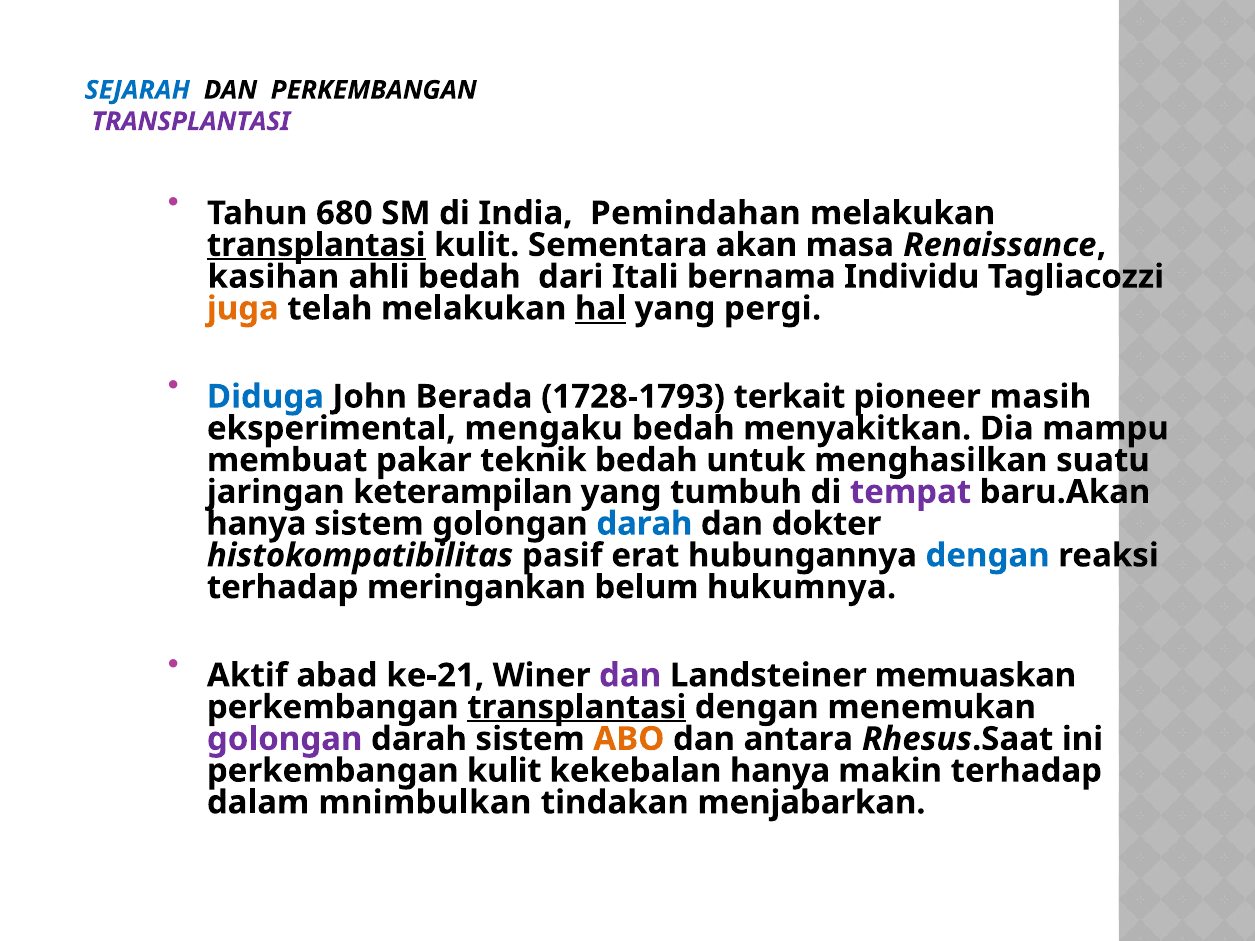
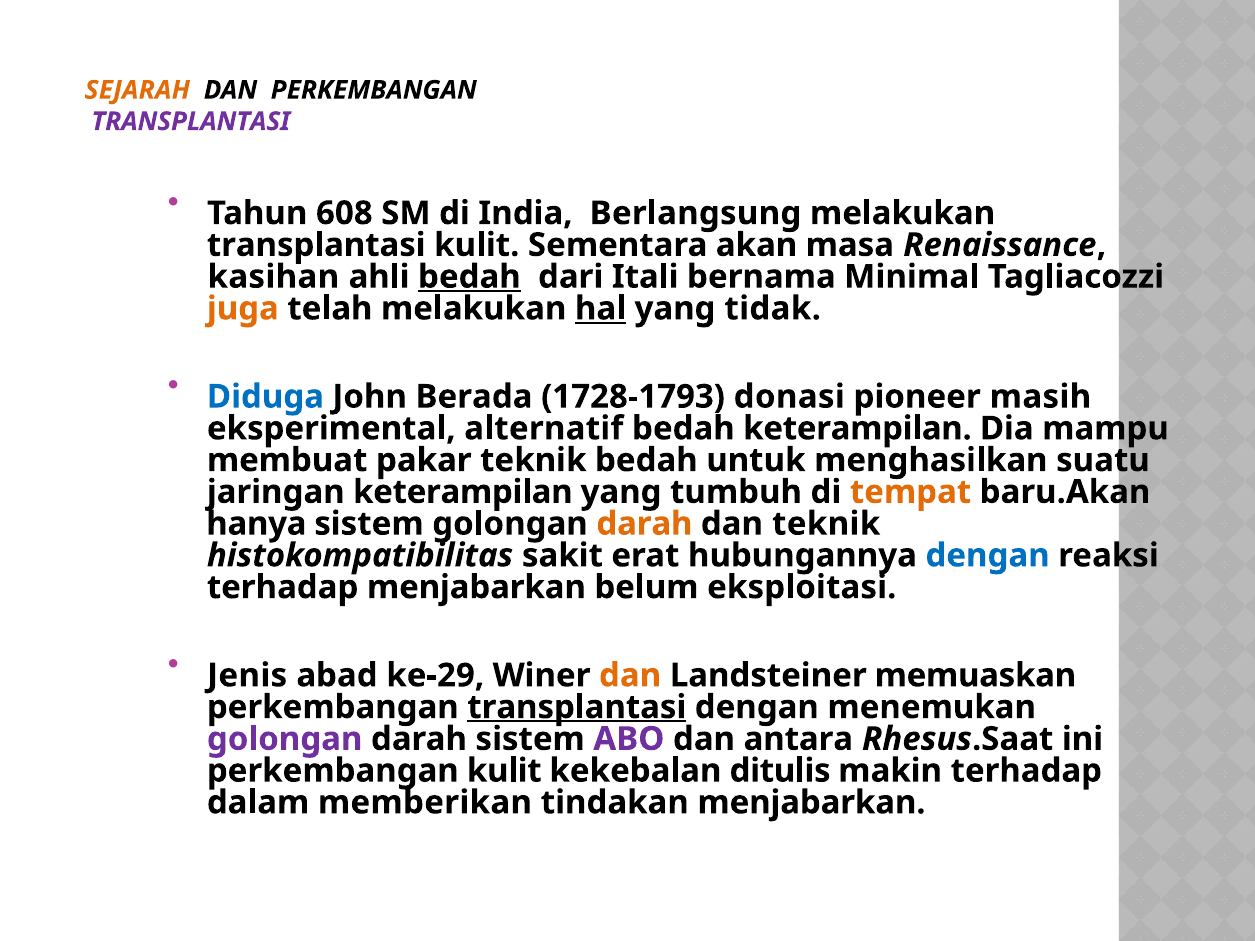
SEJARAH colour: blue -> orange
680: 680 -> 608
Pemindahan: Pemindahan -> Berlangsung
transplantasi at (316, 245) underline: present -> none
bedah at (469, 277) underline: none -> present
Individu: Individu -> Minimal
pergi: pergi -> tidak
terkait: terkait -> donasi
mengaku: mengaku -> alternatif
bedah menyakitkan: menyakitkan -> keterampilan
tempat colour: purple -> orange
darah at (644, 524) colour: blue -> orange
dan dokter: dokter -> teknik
pasif: pasif -> sakit
terhadap meringankan: meringankan -> menjabarkan
hukumnya: hukumnya -> eksploitasi
Aktif: Aktif -> Jenis
ke-21: ke-21 -> ke-29
dan at (630, 676) colour: purple -> orange
ABO colour: orange -> purple
kekebalan hanya: hanya -> ditulis
mnimbulkan: mnimbulkan -> memberikan
